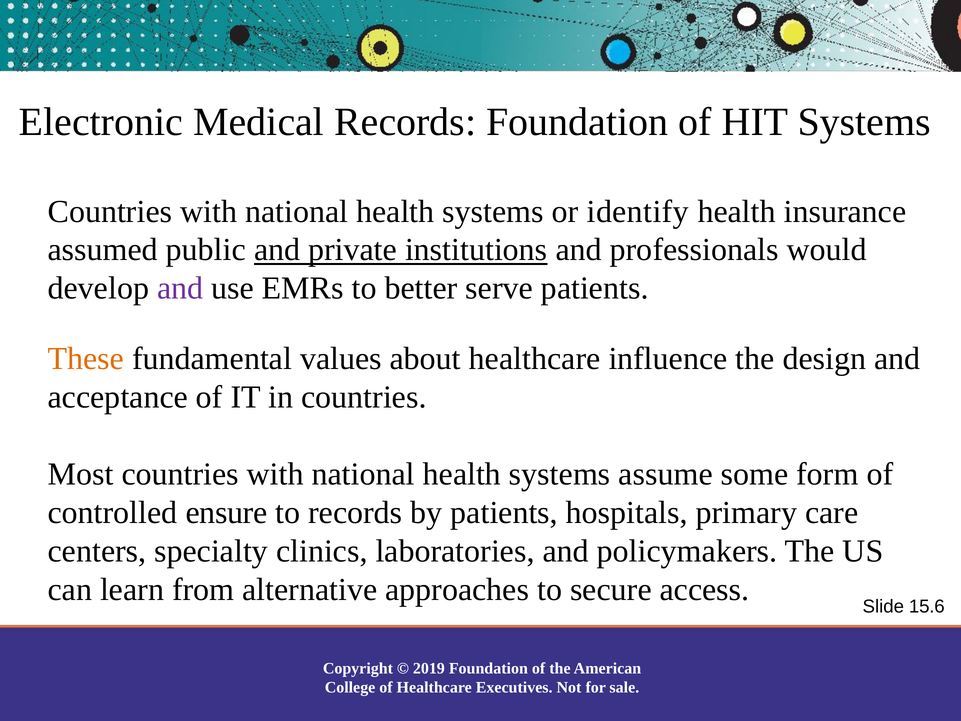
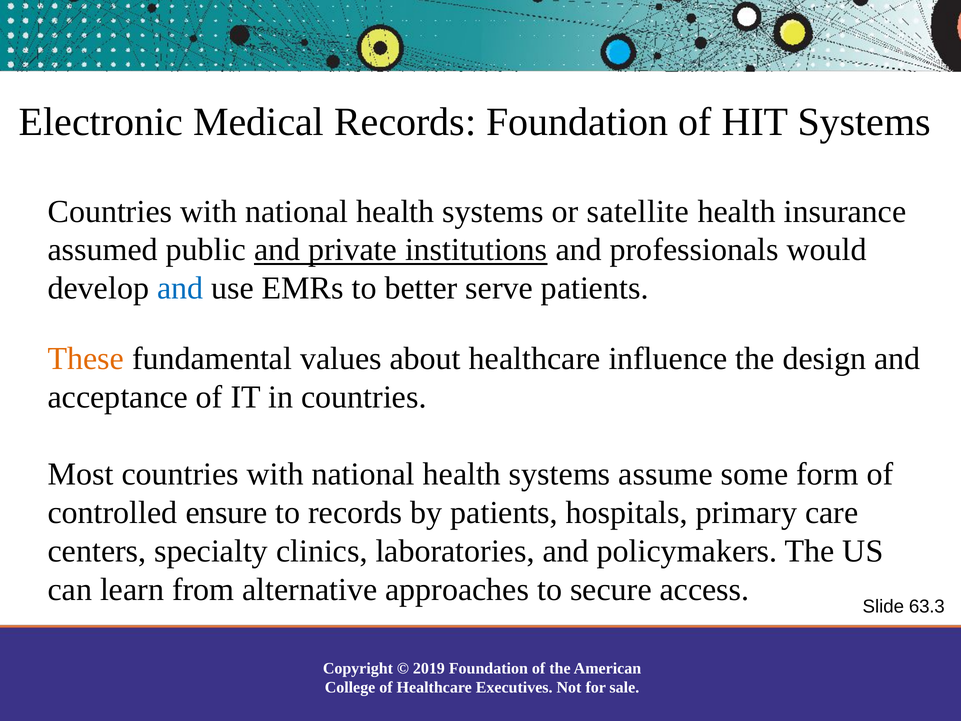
identify: identify -> satellite
and at (180, 288) colour: purple -> blue
15.6: 15.6 -> 63.3
